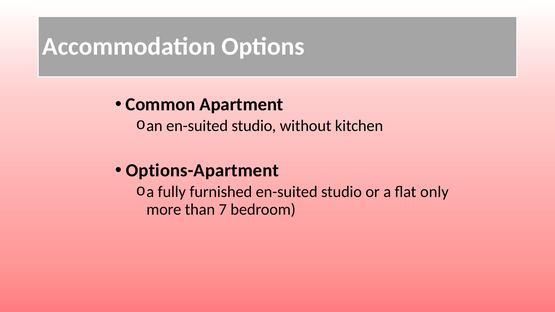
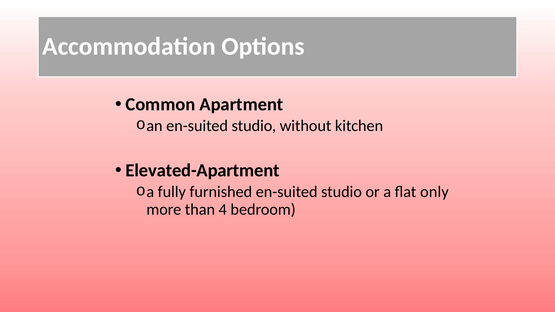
Options-Apartment: Options-Apartment -> Elevated-Apartment
7: 7 -> 4
